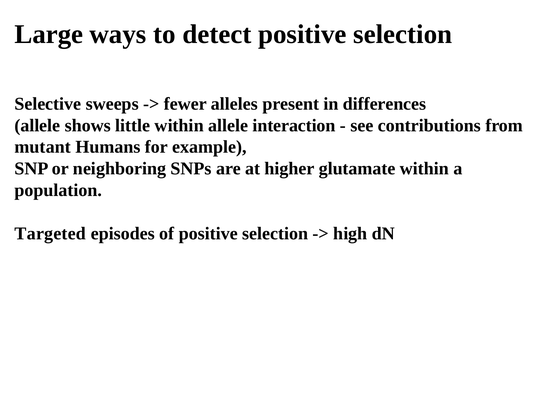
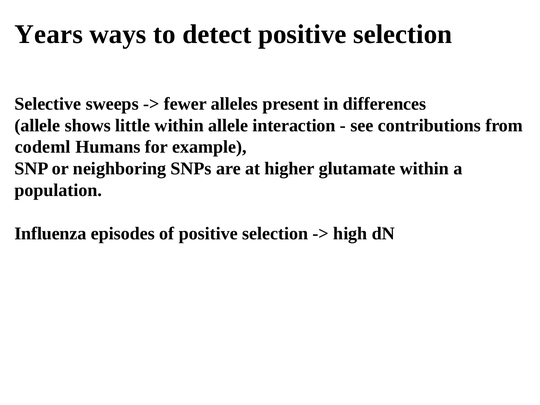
Large: Large -> Years
mutant: mutant -> codeml
Targeted: Targeted -> Influenza
